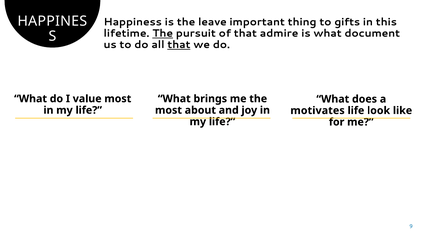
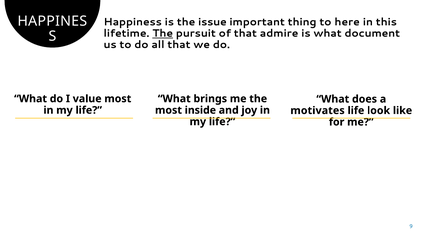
leave: leave -> issue
gifts: gifts -> here
that at (179, 45) underline: present -> none
about: about -> inside
